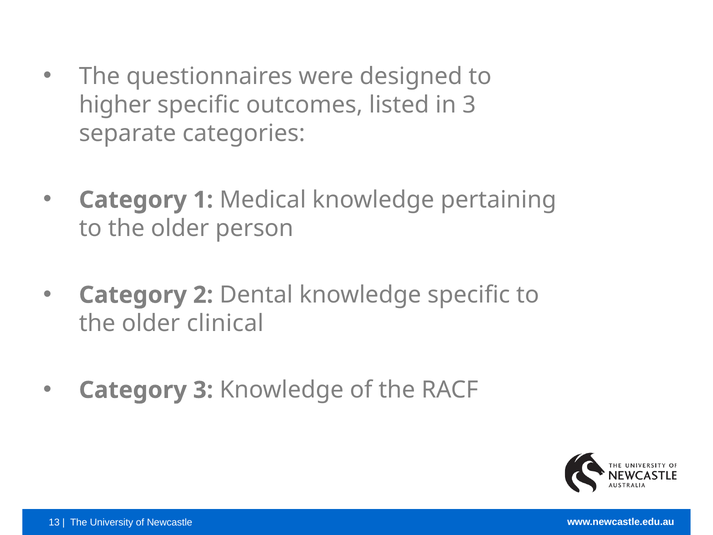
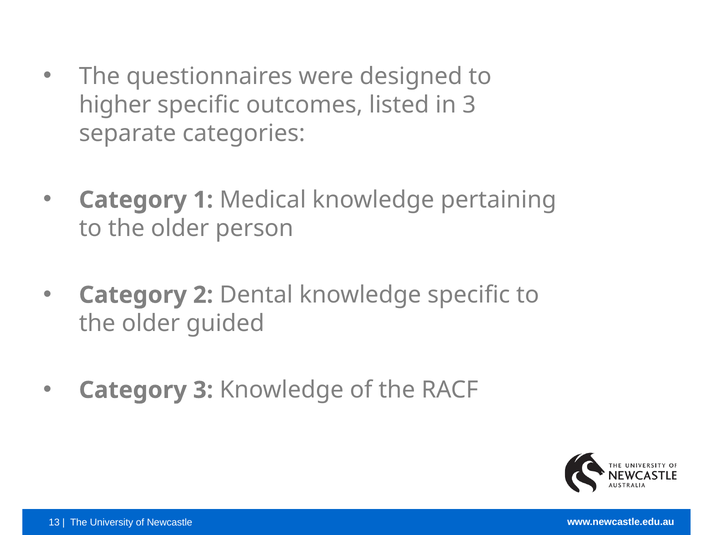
clinical: clinical -> guided
